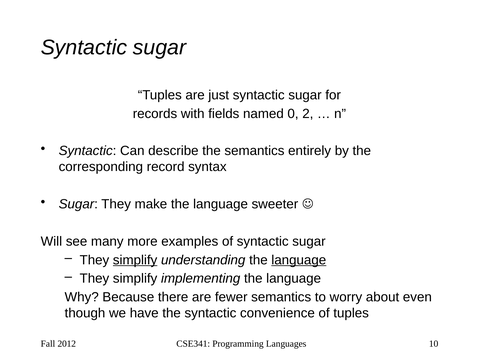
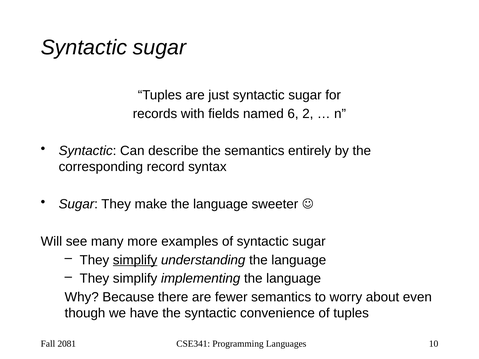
0: 0 -> 6
language at (299, 260) underline: present -> none
2012: 2012 -> 2081
